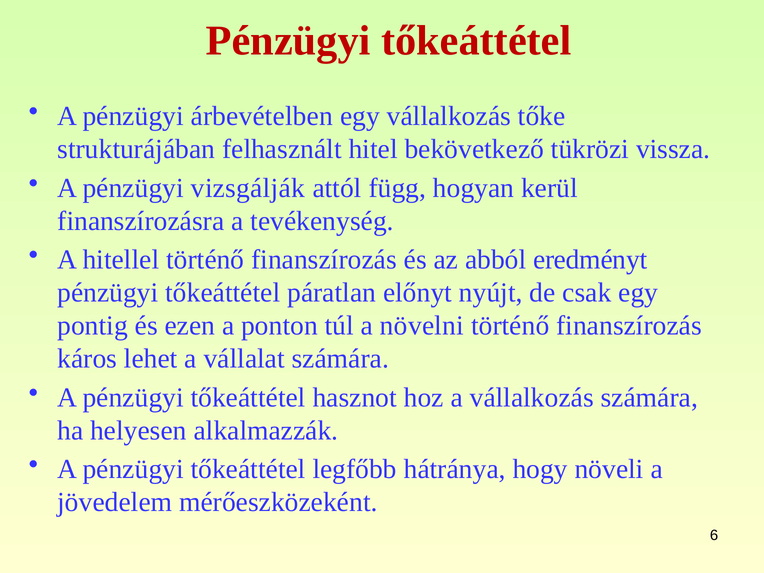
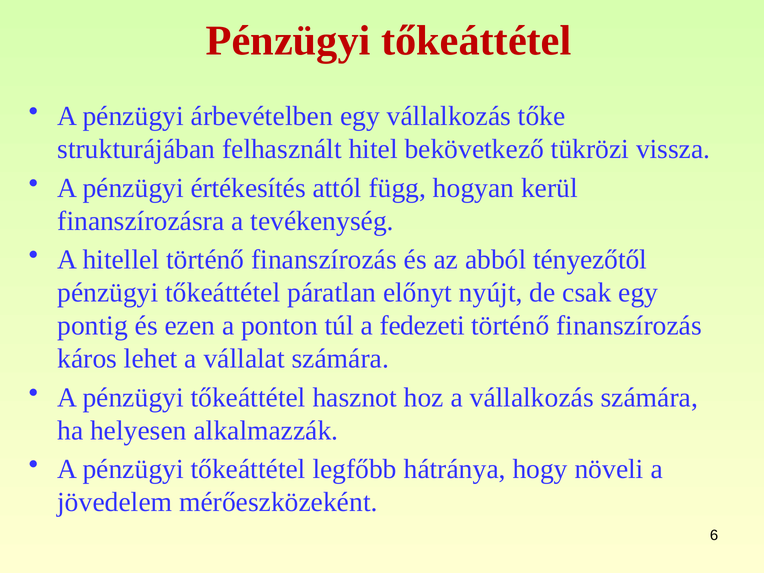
vizsgálják: vizsgálják -> értékesítés
eredményt: eredményt -> tényezőtől
növelni: növelni -> fedezeti
